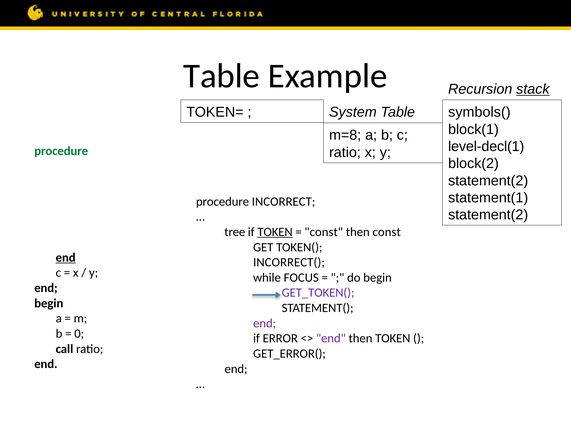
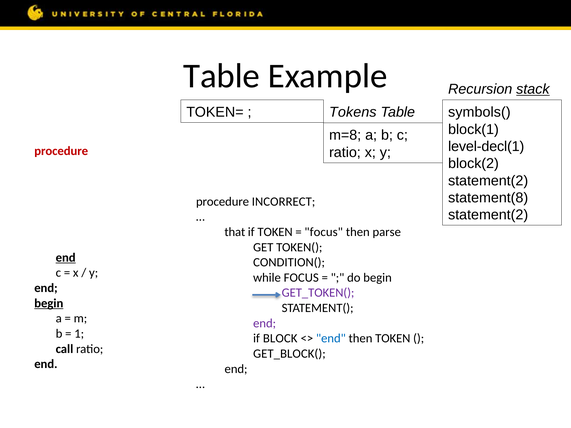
System: System -> Tokens
procedure at (61, 151) colour: green -> red
statement(1: statement(1 -> statement(8
tree: tree -> that
TOKEN at (275, 232) underline: present -> none
const at (324, 232): const -> focus
const at (387, 232): const -> parse
INCORRECT(: INCORRECT( -> CONDITION(
begin at (49, 303) underline: none -> present
0: 0 -> 1
ERROR: ERROR -> BLOCK
end at (331, 339) colour: purple -> blue
GET_ERROR(: GET_ERROR( -> GET_BLOCK(
